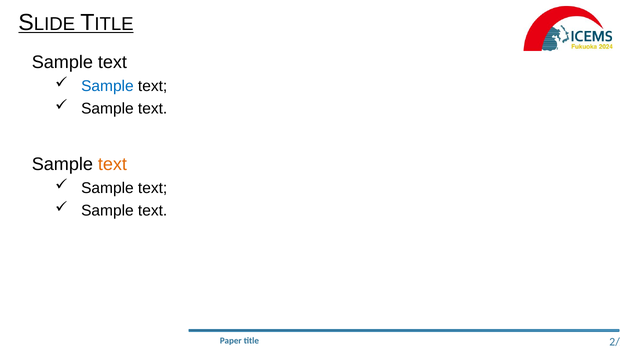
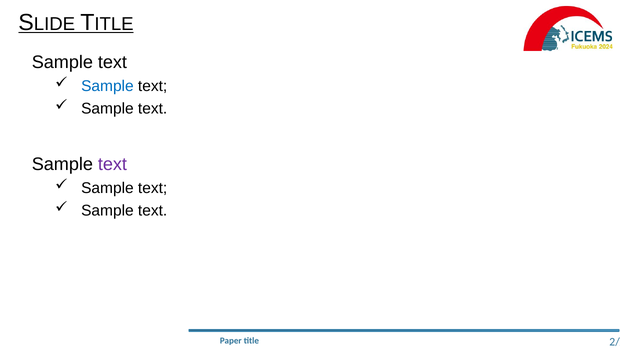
text at (112, 164) colour: orange -> purple
